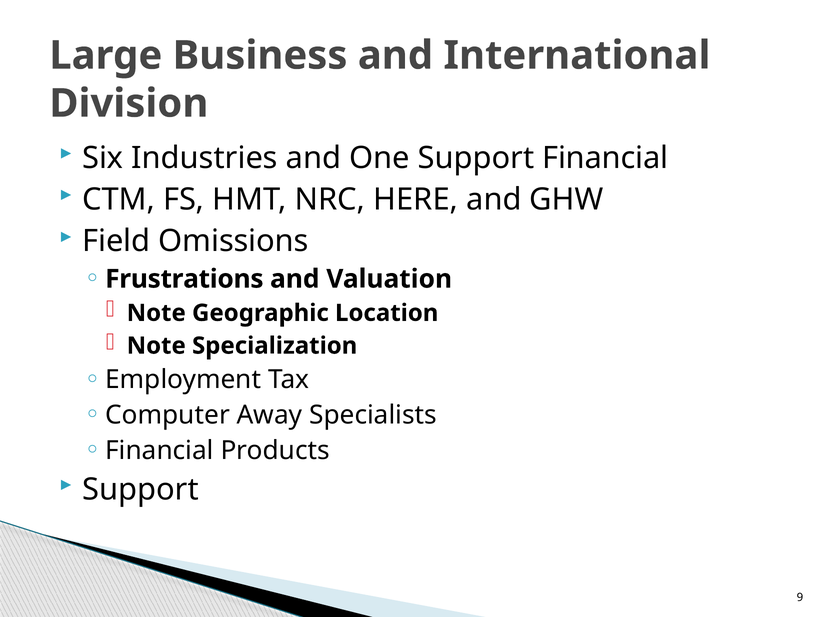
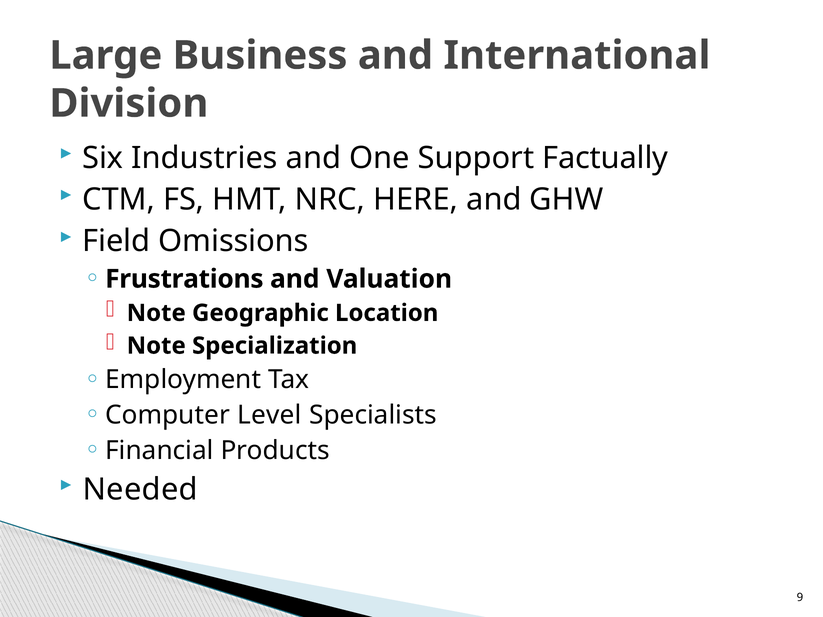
Support Financial: Financial -> Factually
Away: Away -> Level
Support at (140, 490): Support -> Needed
